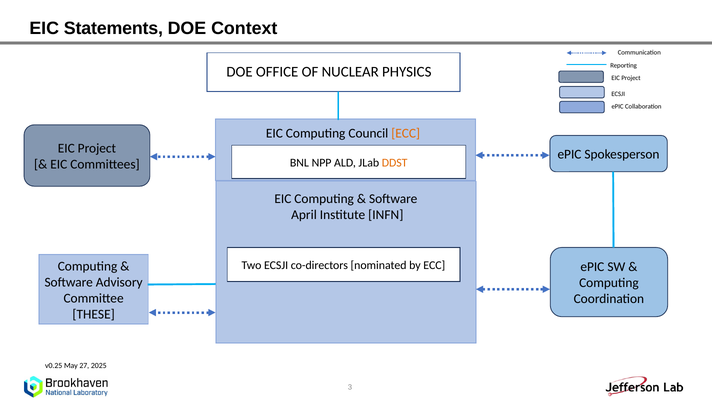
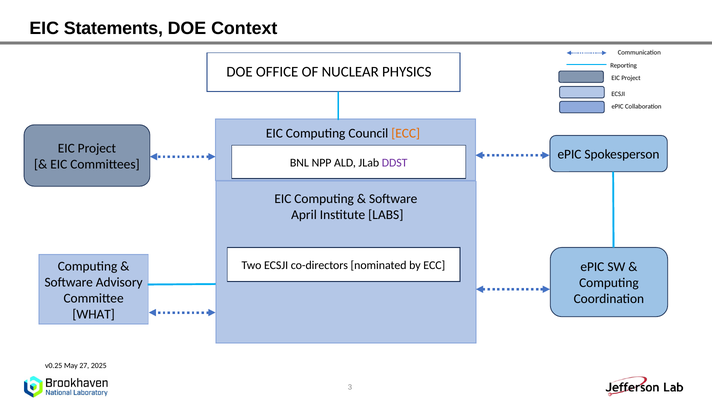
DDST colour: orange -> purple
INFN: INFN -> LABS
THESE: THESE -> WHAT
